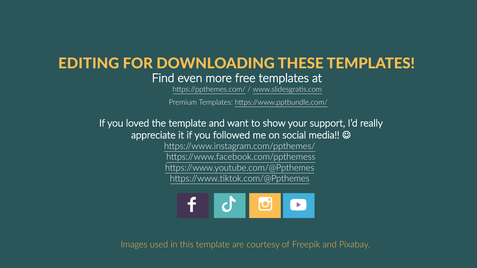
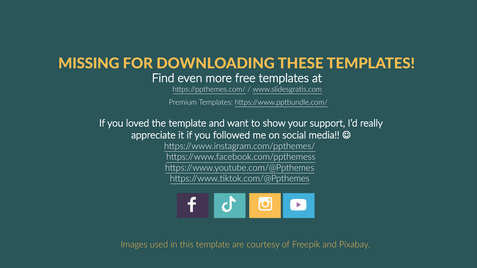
EDITING: EDITING -> MISSING
